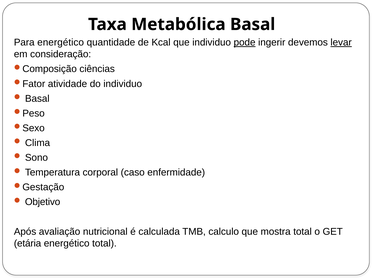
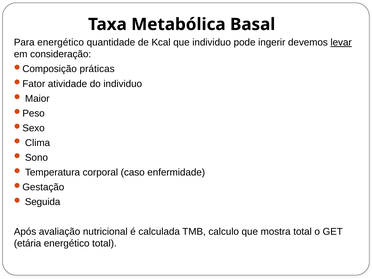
pode underline: present -> none
ciências: ciências -> práticas
Basal at (37, 99): Basal -> Maior
Objetivo: Objetivo -> Seguida
